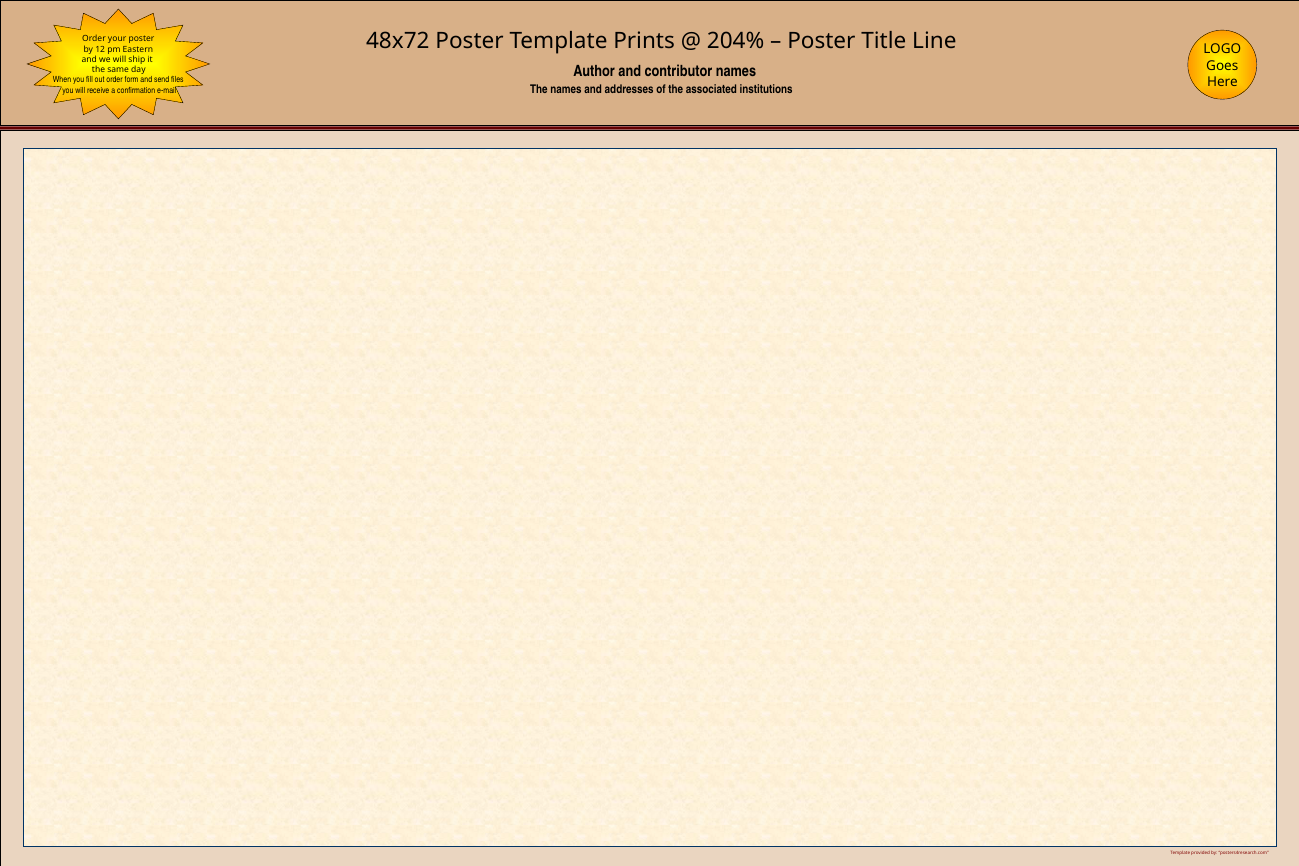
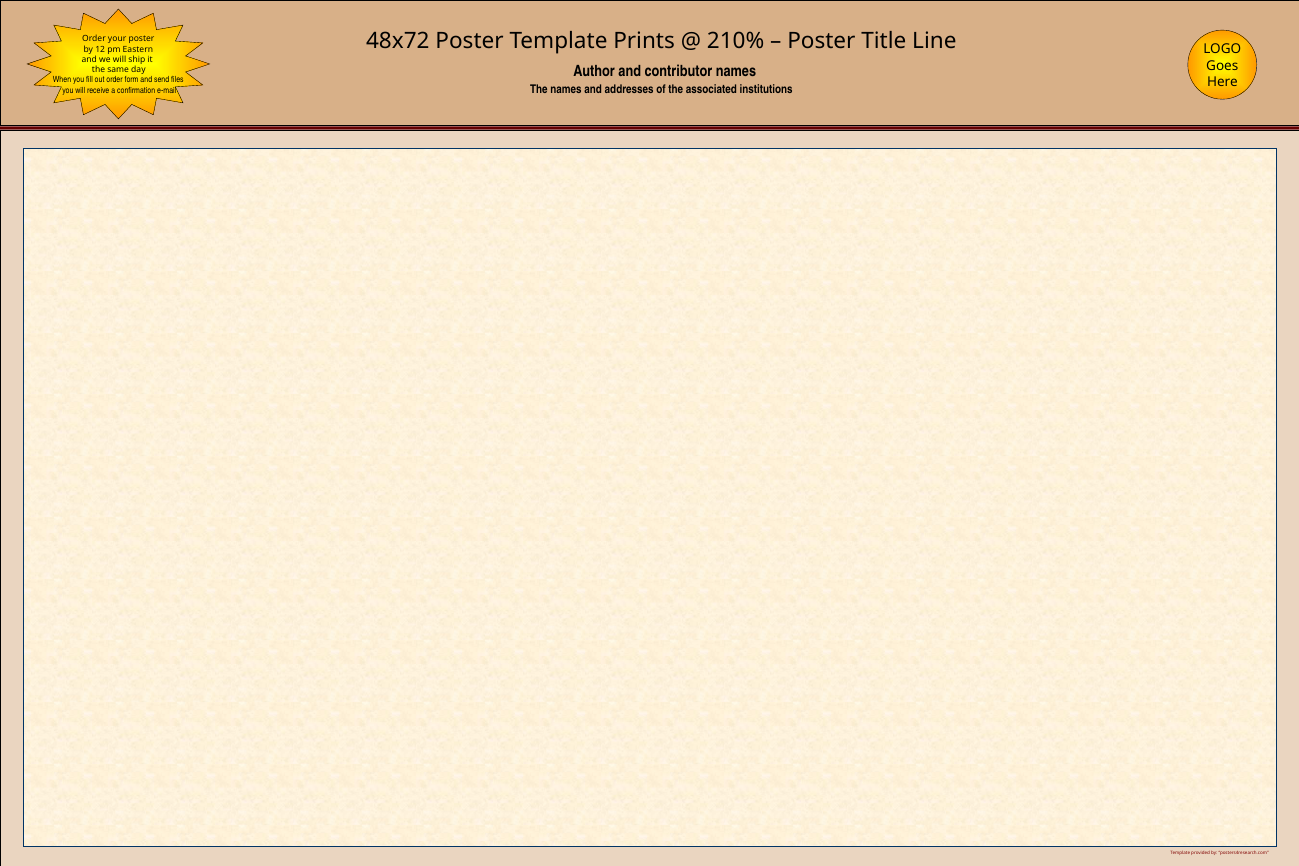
204%: 204% -> 210%
